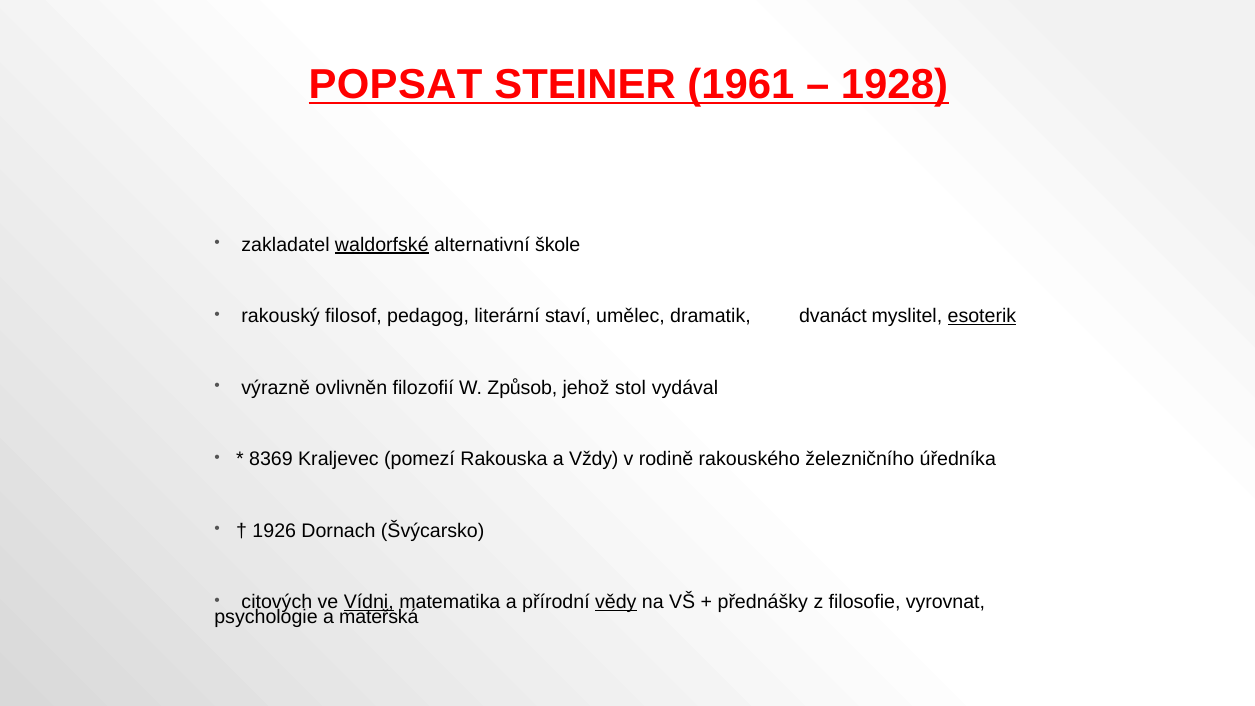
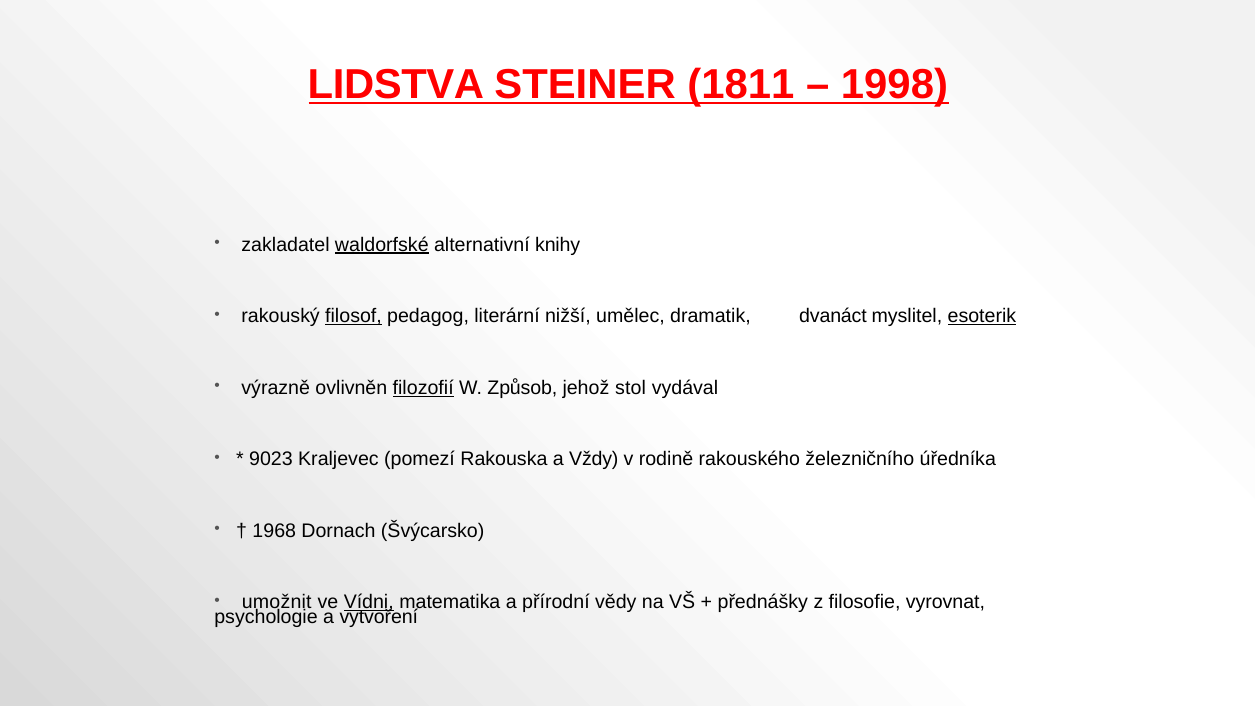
POPSAT: POPSAT -> LIDSTVA
1961: 1961 -> 1811
1928: 1928 -> 1998
škole: škole -> knihy
filosof underline: none -> present
staví: staví -> nižší
filozofií underline: none -> present
8369: 8369 -> 9023
1926: 1926 -> 1968
citových: citových -> umožnit
vědy underline: present -> none
mateřská: mateřská -> vytvoření
